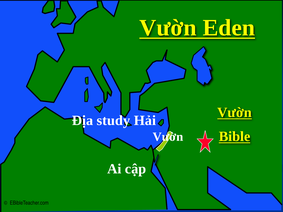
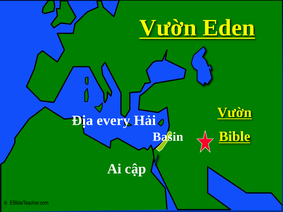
study: study -> every
Vườn at (168, 137): Vườn -> Basin
